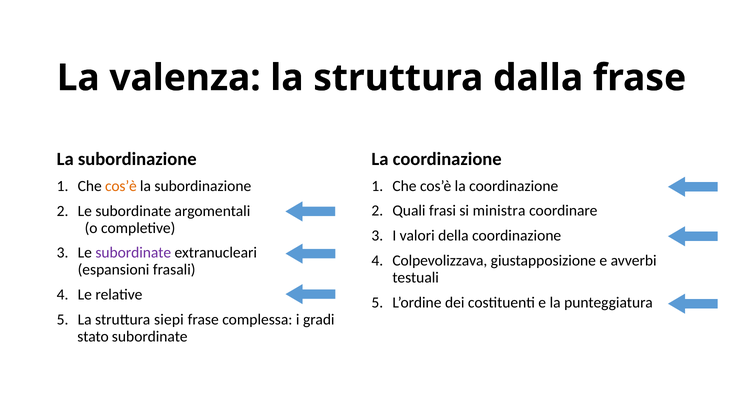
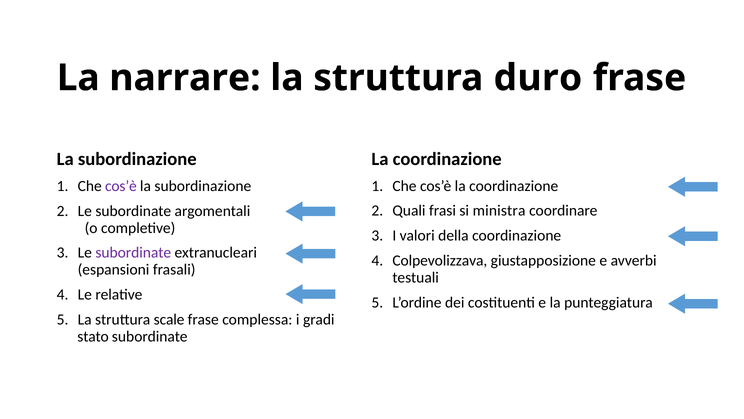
valenza: valenza -> narrare
dalla: dalla -> duro
cos’è at (121, 186) colour: orange -> purple
siepi: siepi -> scale
